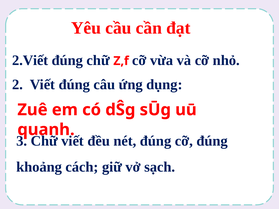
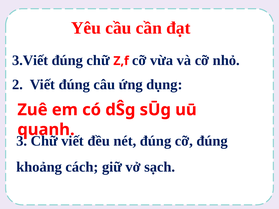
2.Viết: 2.Viết -> 3.Viết
